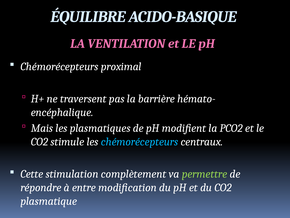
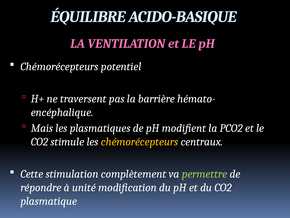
proximal: proximal -> potentiel
chémorécepteurs at (140, 141) colour: light blue -> yellow
entre: entre -> unité
